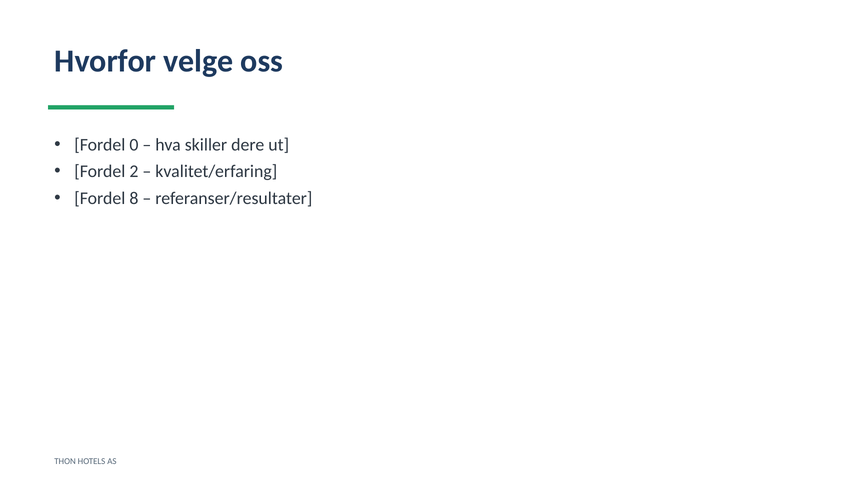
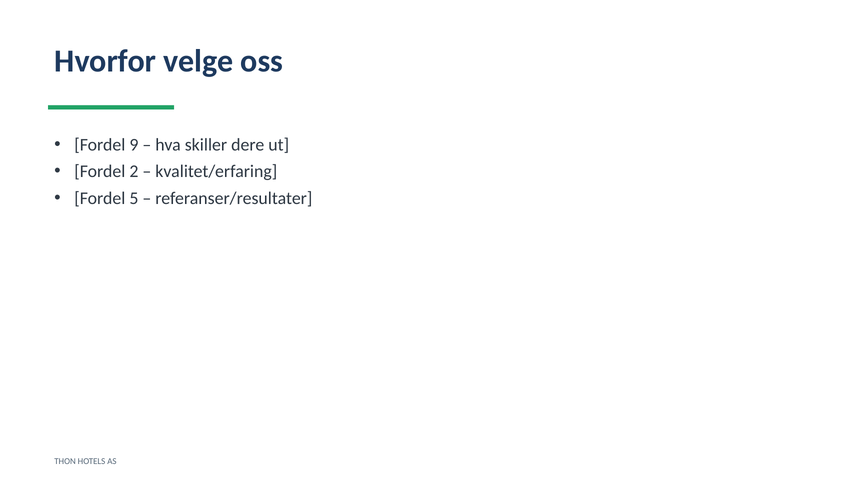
0: 0 -> 9
8: 8 -> 5
